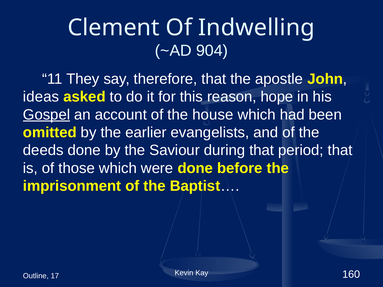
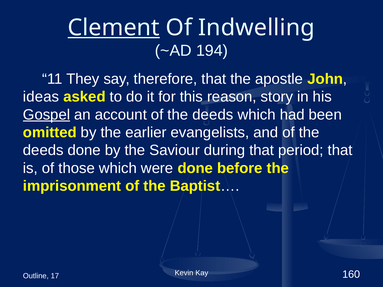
Clement underline: none -> present
904: 904 -> 194
hope: hope -> story
account of the house: house -> deeds
